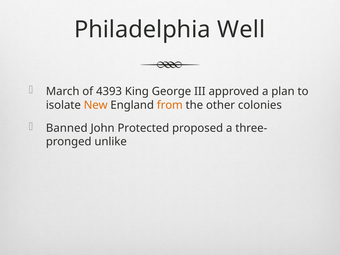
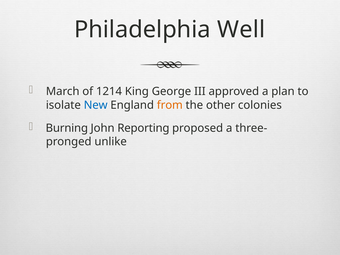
4393: 4393 -> 1214
New colour: orange -> blue
Banned: Banned -> Burning
Protected: Protected -> Reporting
